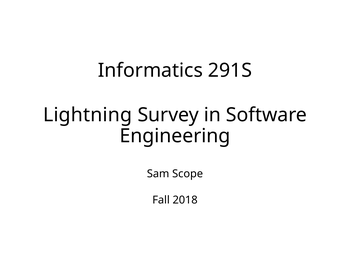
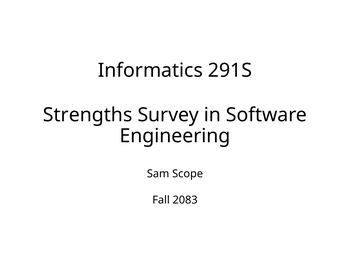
Lightning: Lightning -> Strengths
2018: 2018 -> 2083
